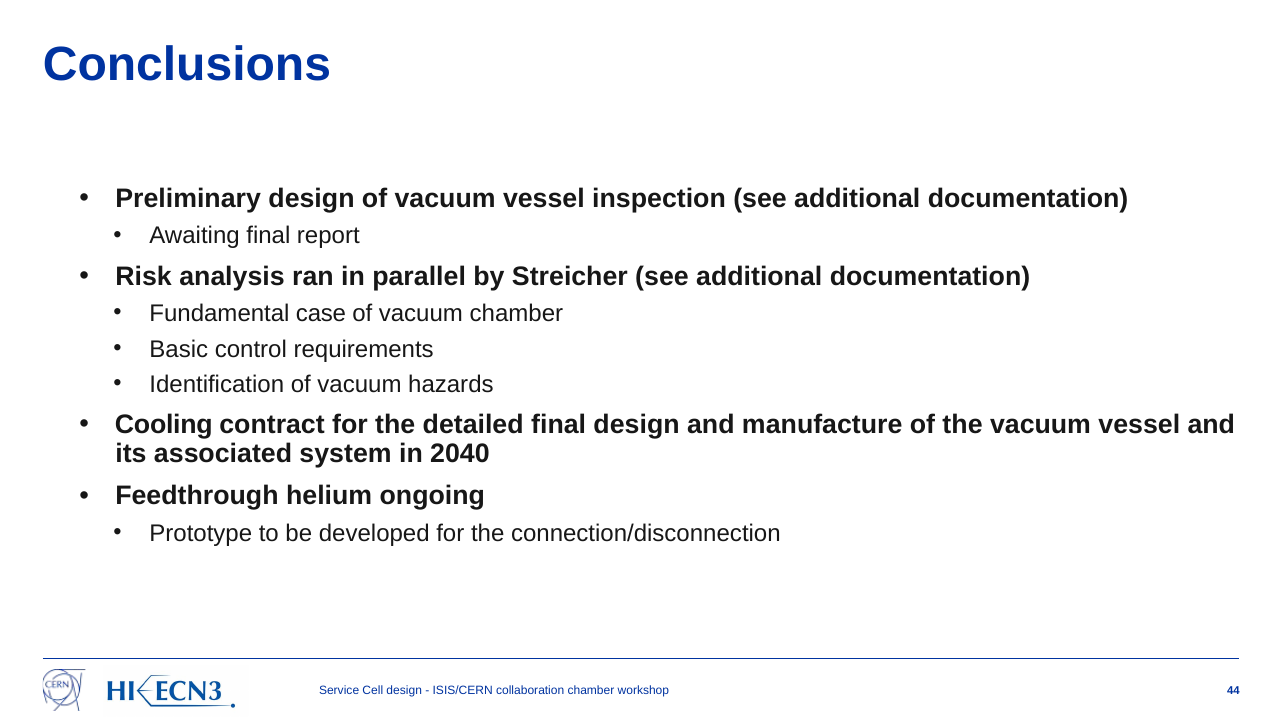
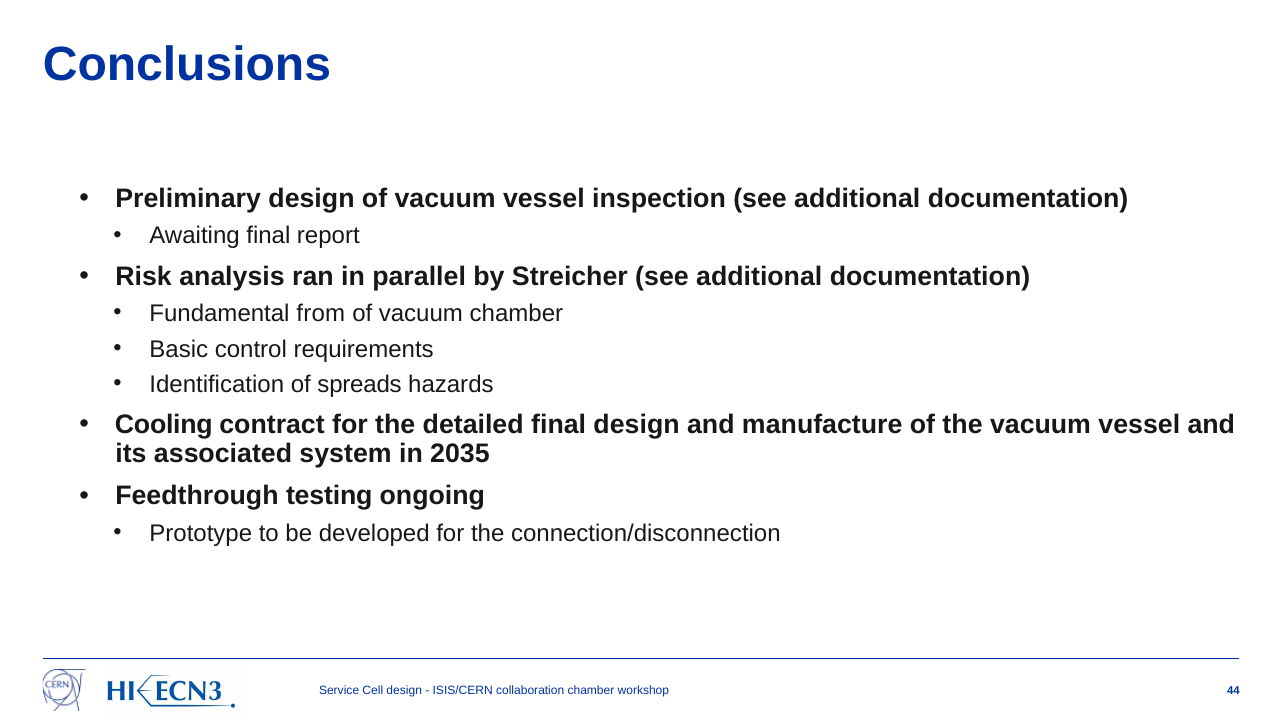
case: case -> from
Identification of vacuum: vacuum -> spreads
2040: 2040 -> 2035
helium: helium -> testing
